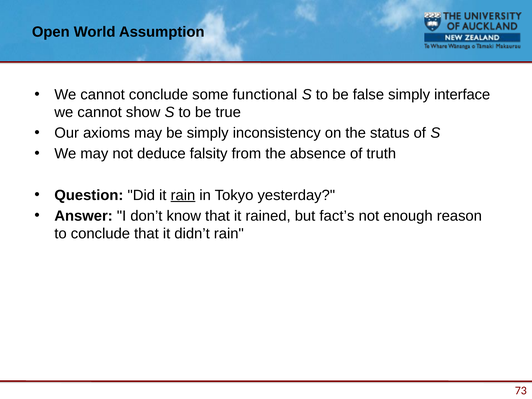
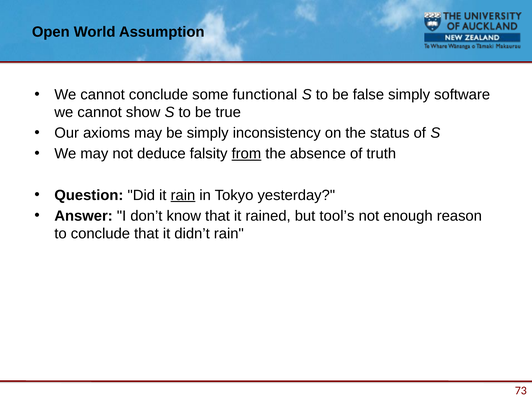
interface: interface -> software
from underline: none -> present
fact’s: fact’s -> tool’s
